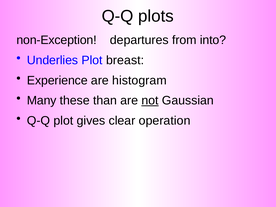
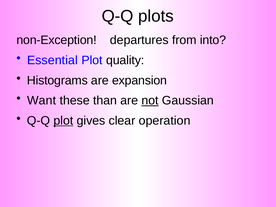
Underlies: Underlies -> Essential
breast: breast -> quality
Experience: Experience -> Histograms
histogram: histogram -> expansion
Many: Many -> Want
plot at (63, 121) underline: none -> present
